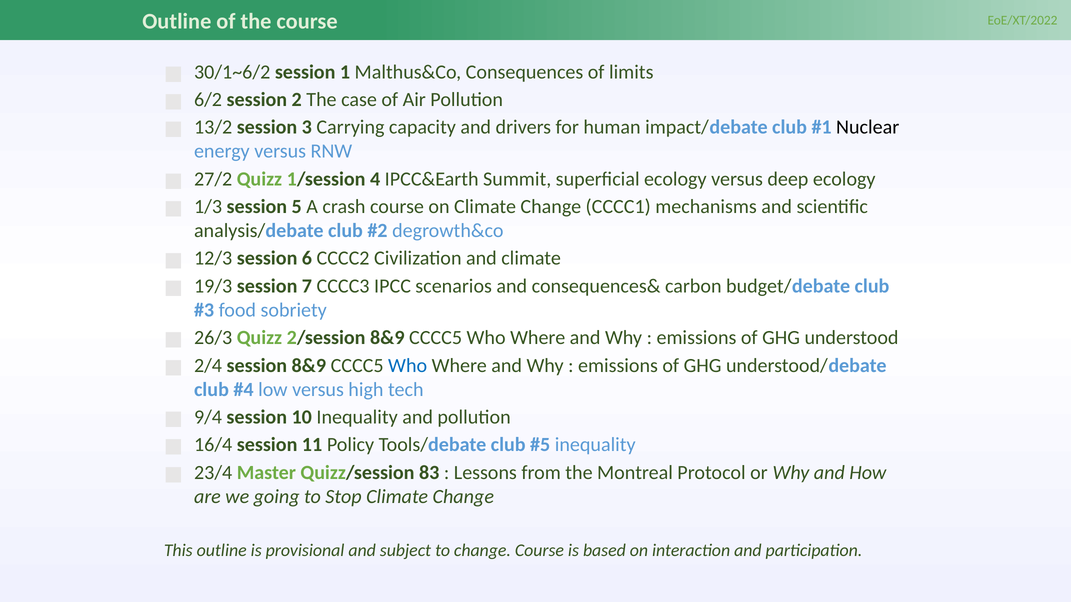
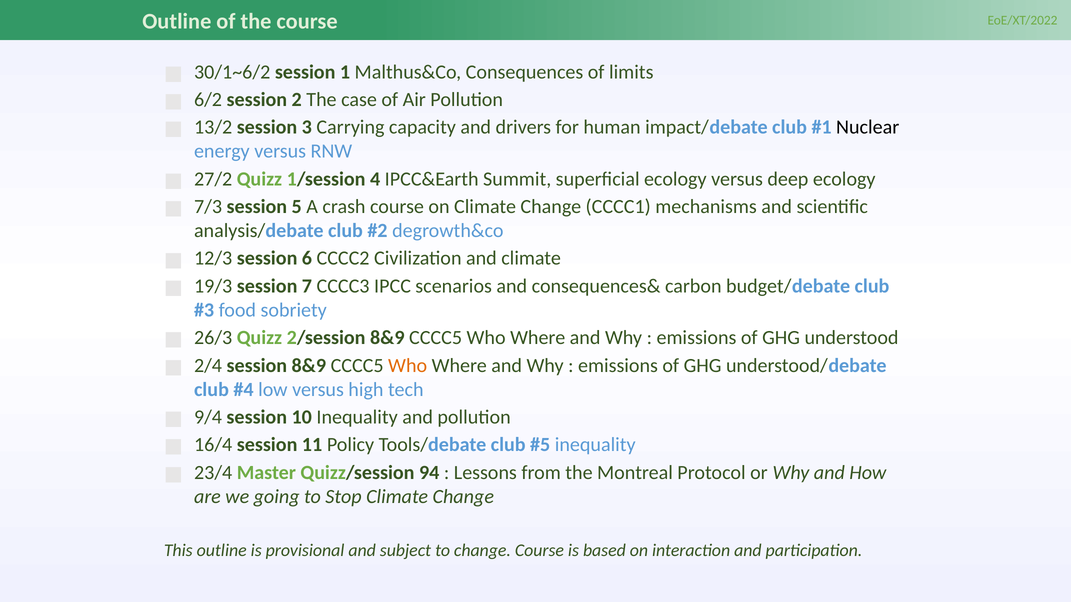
1/3: 1/3 -> 7/3
Who at (408, 366) colour: blue -> orange
83: 83 -> 94
